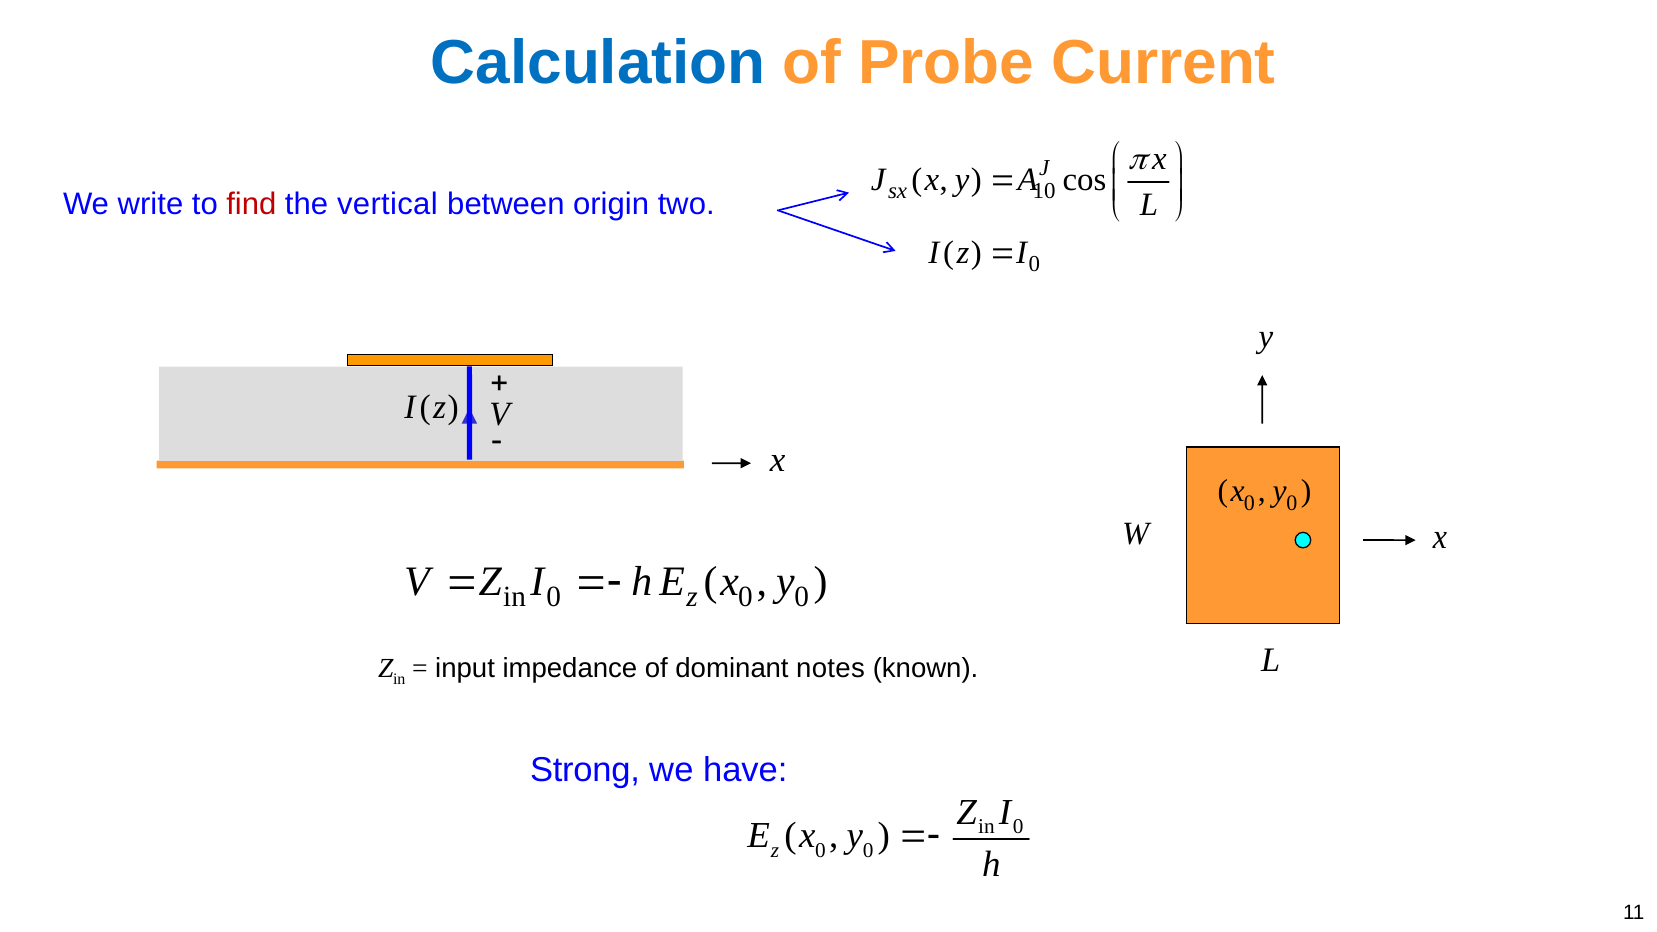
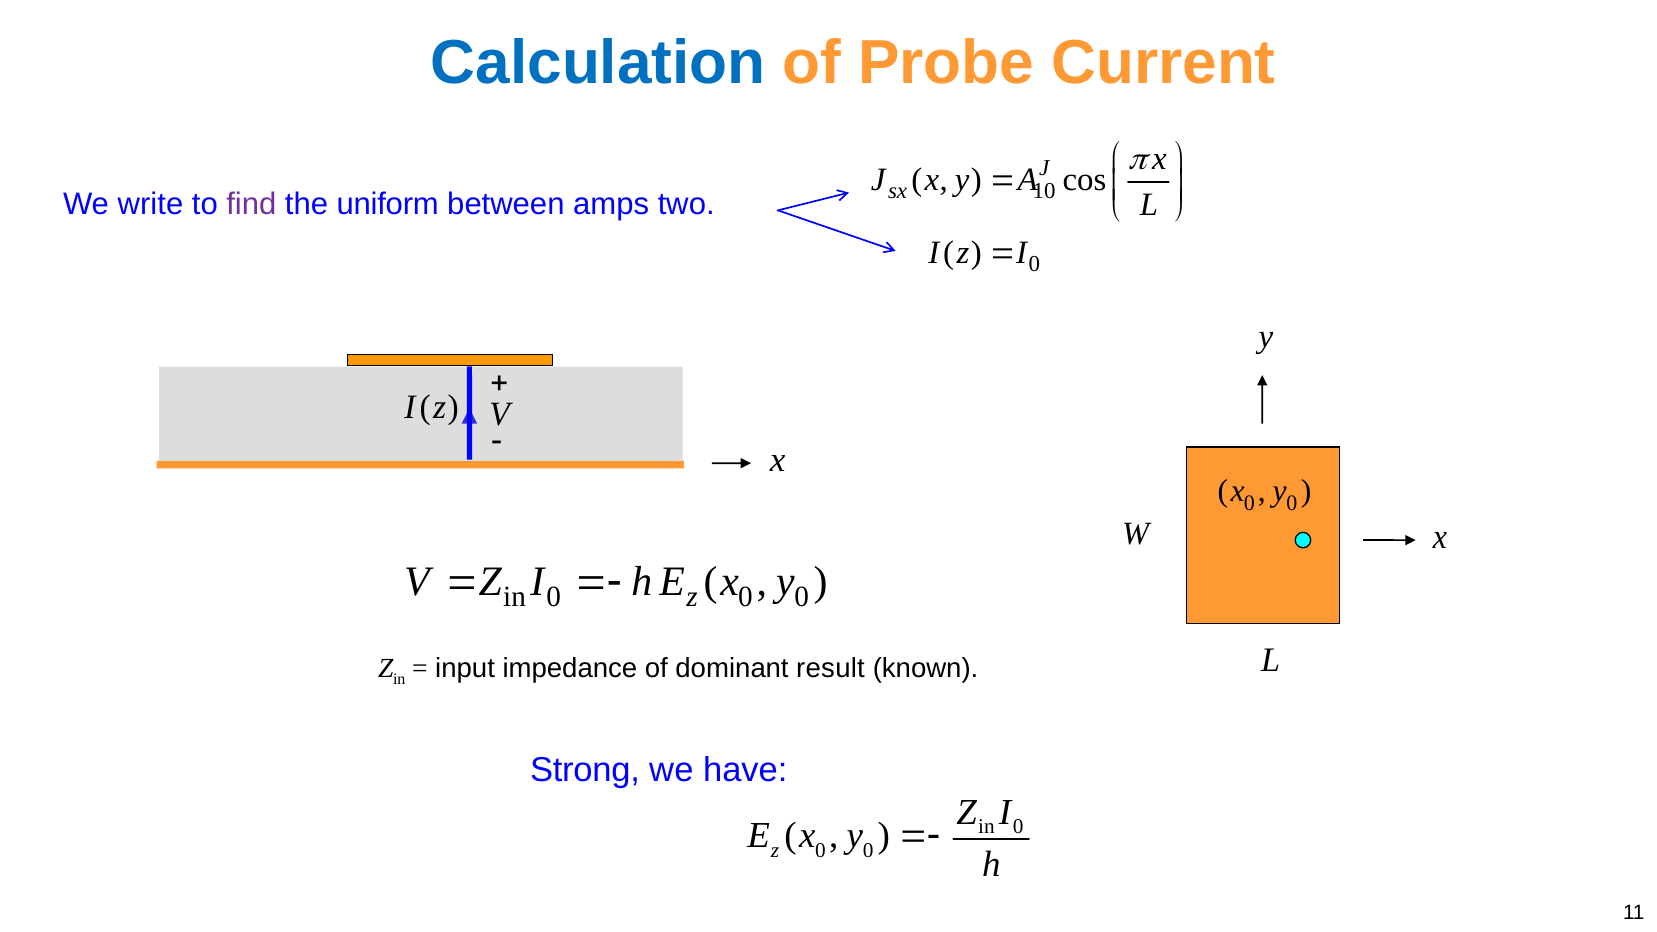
find colour: red -> purple
vertical: vertical -> uniform
origin: origin -> amps
notes: notes -> result
